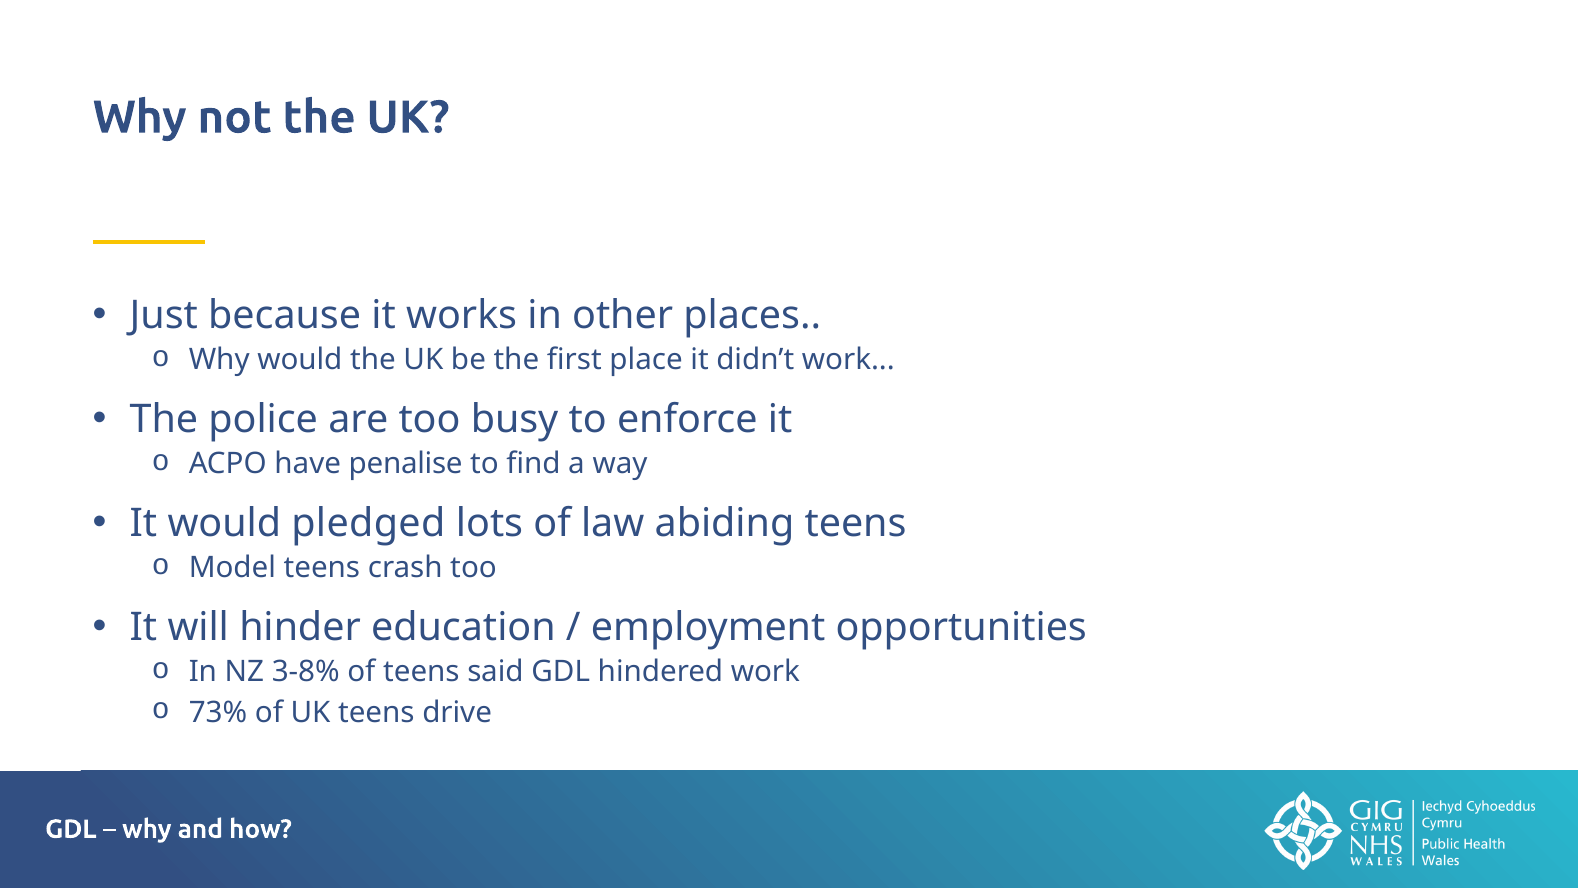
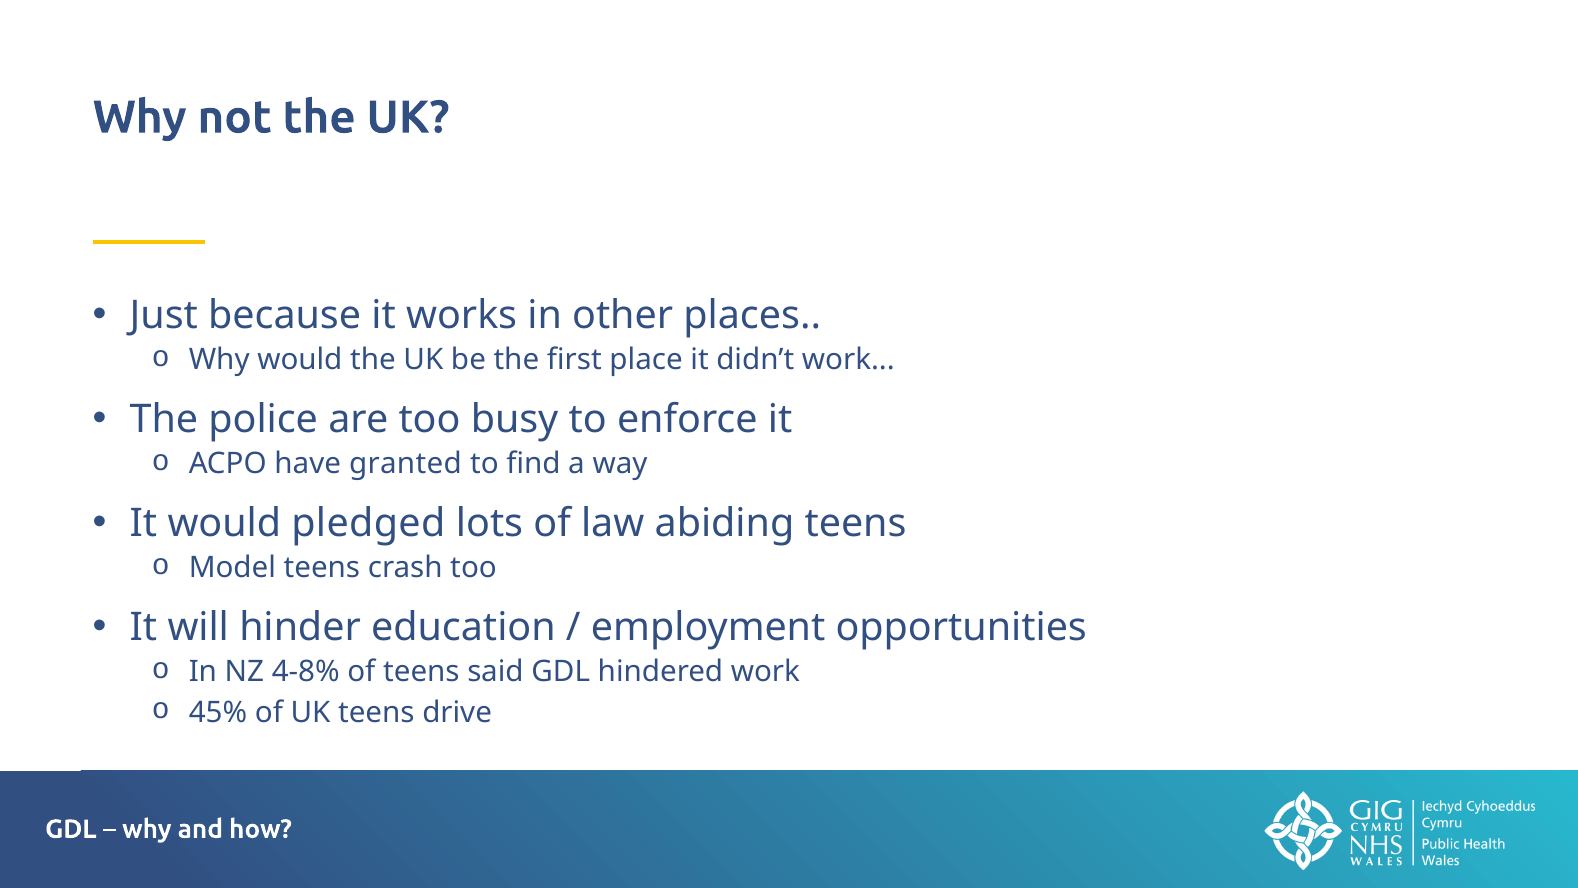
penalise: penalise -> granted
3-8%: 3-8% -> 4-8%
73%: 73% -> 45%
